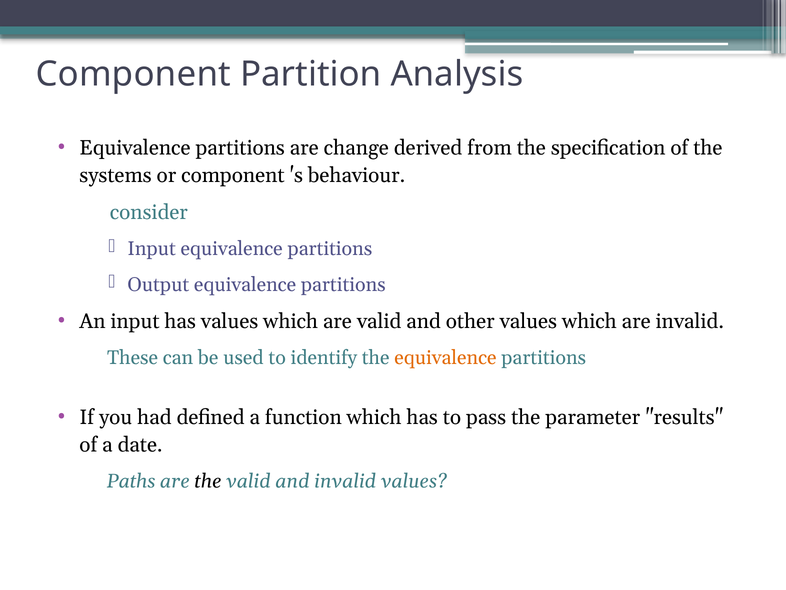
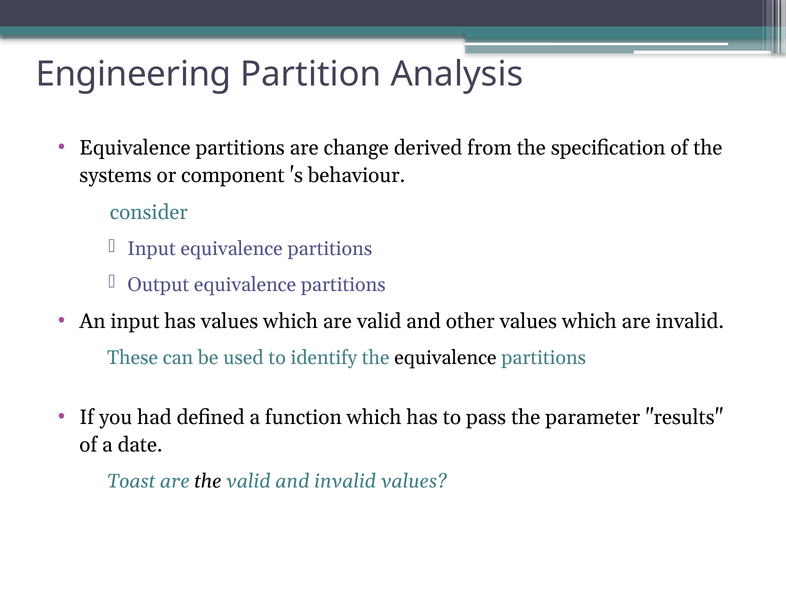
Component at (133, 74): Component -> Engineering
equivalence at (445, 357) colour: orange -> black
Paths: Paths -> Toast
